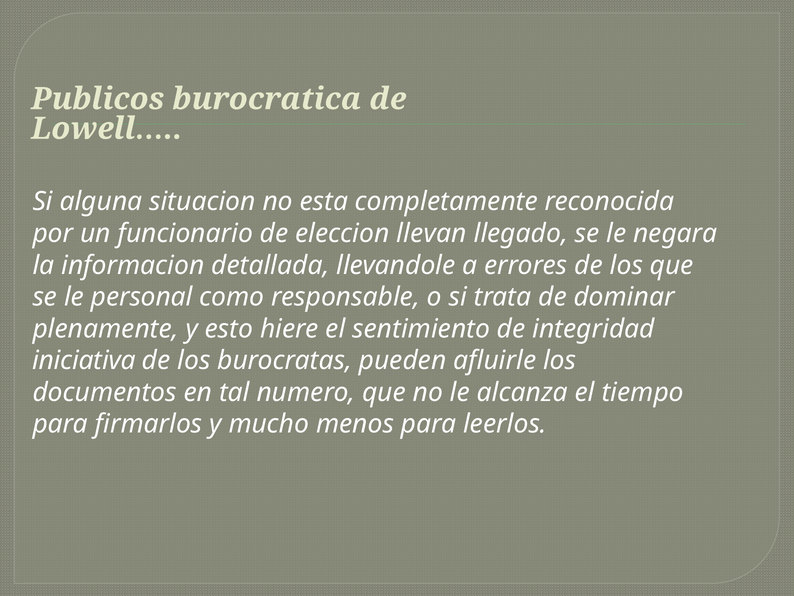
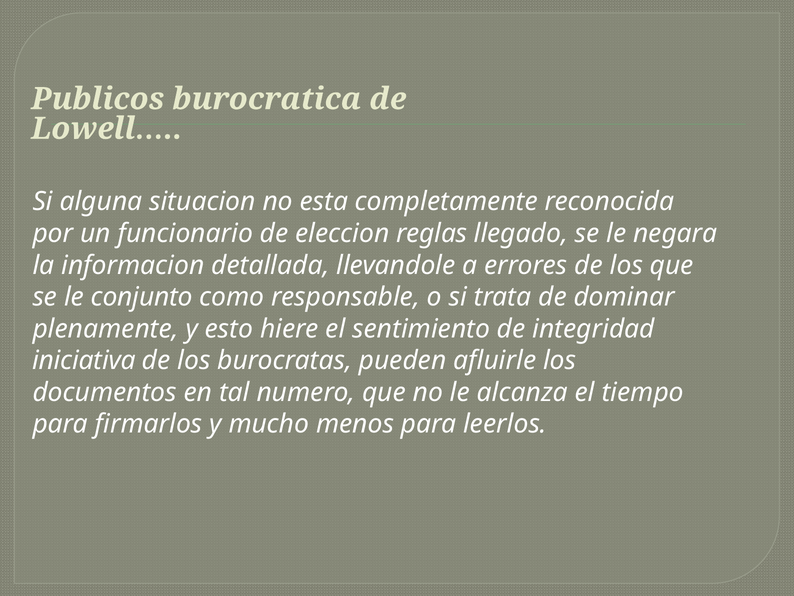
llevan: llevan -> reglas
personal: personal -> conjunto
